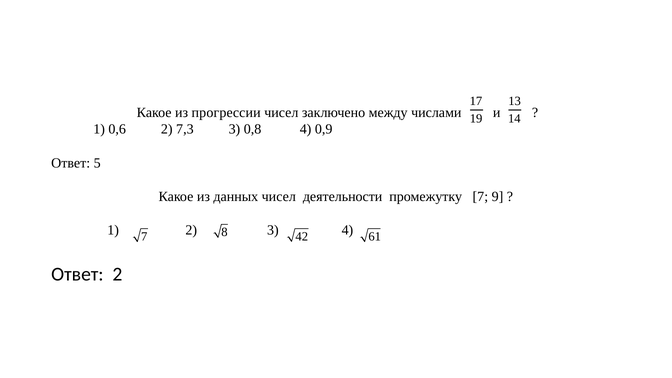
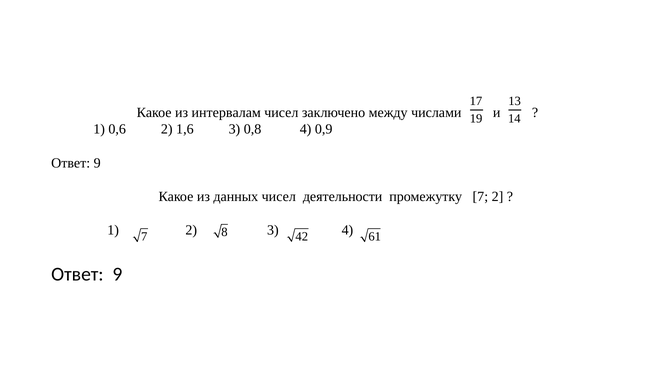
прогрессии: прогрессии -> интервалам
7,3: 7,3 -> 1,6
5 at (97, 163): 5 -> 9
7 9: 9 -> 2
2 at (117, 274): 2 -> 9
